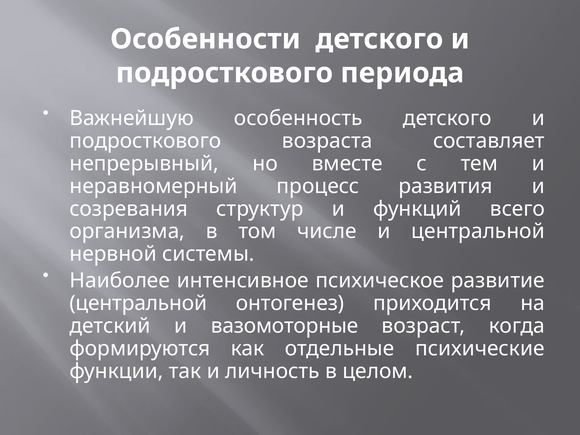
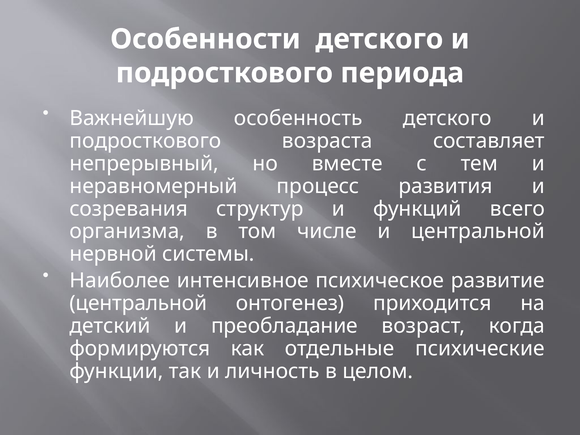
вазомоторные: вазомоторные -> преобладание
